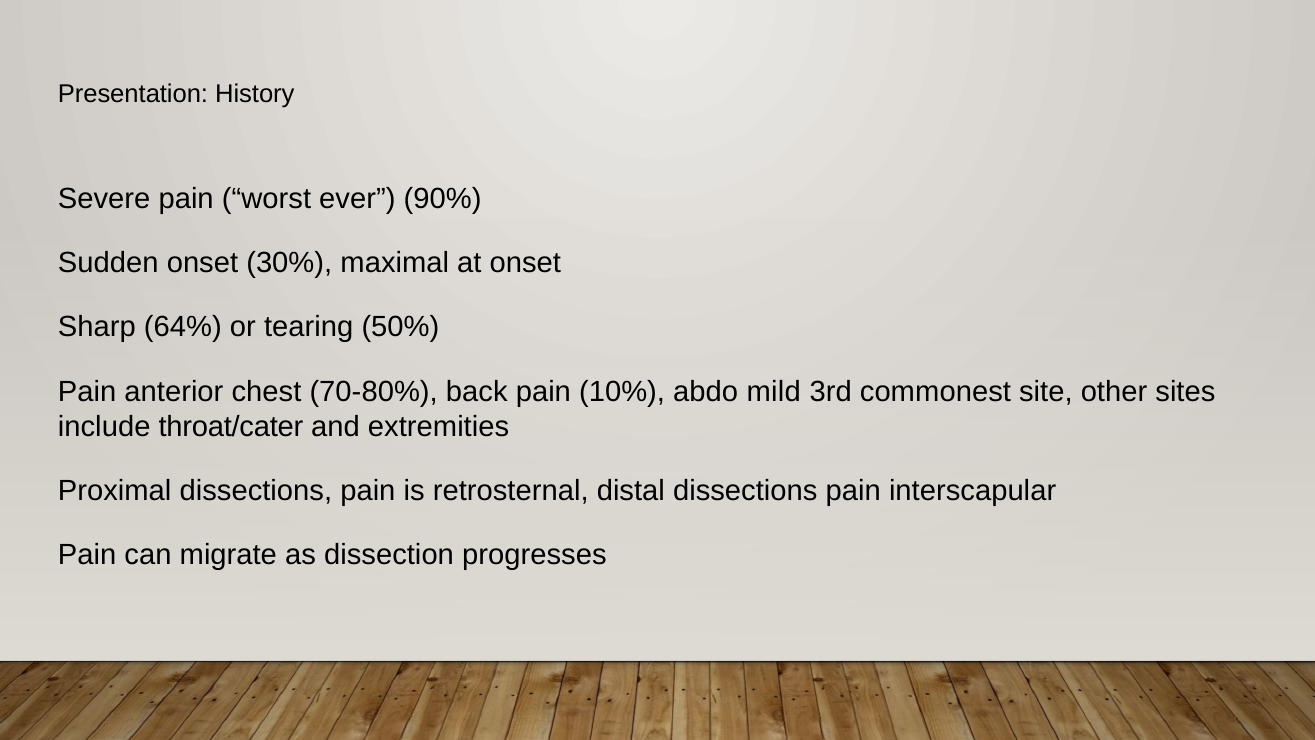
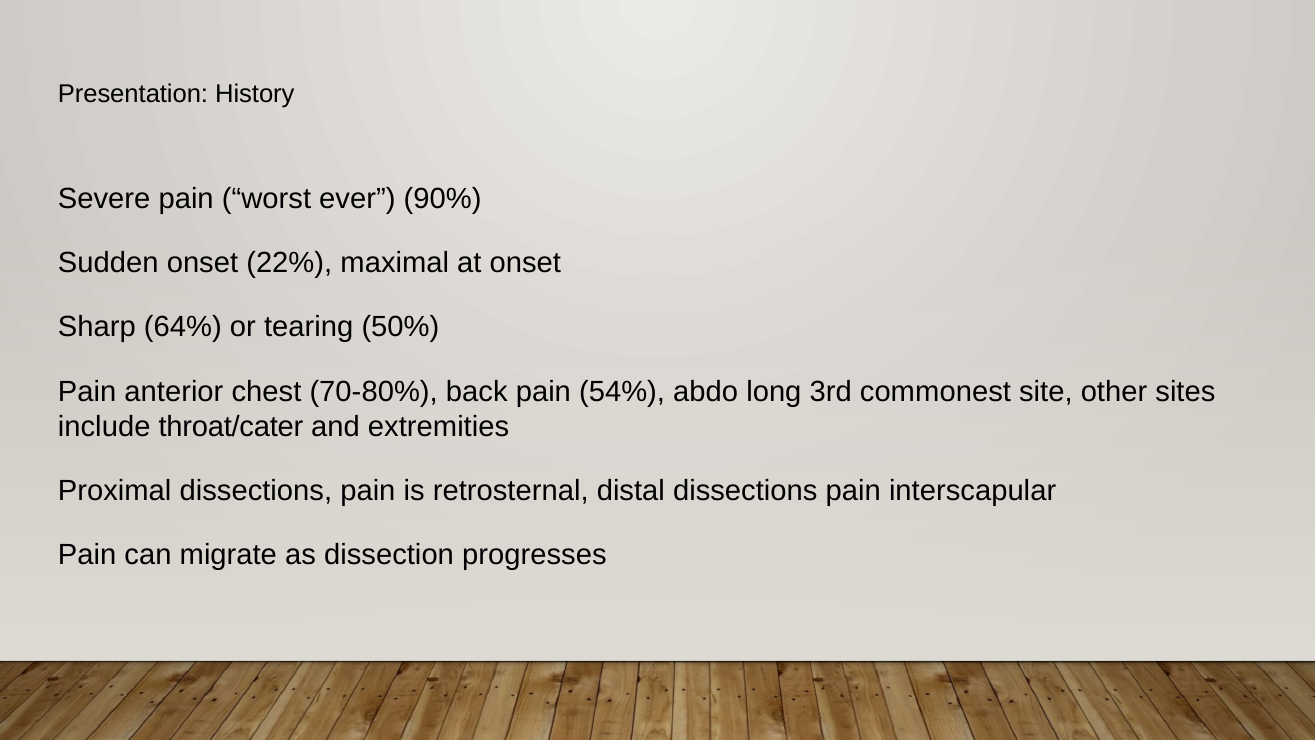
30%: 30% -> 22%
10%: 10% -> 54%
mild: mild -> long
